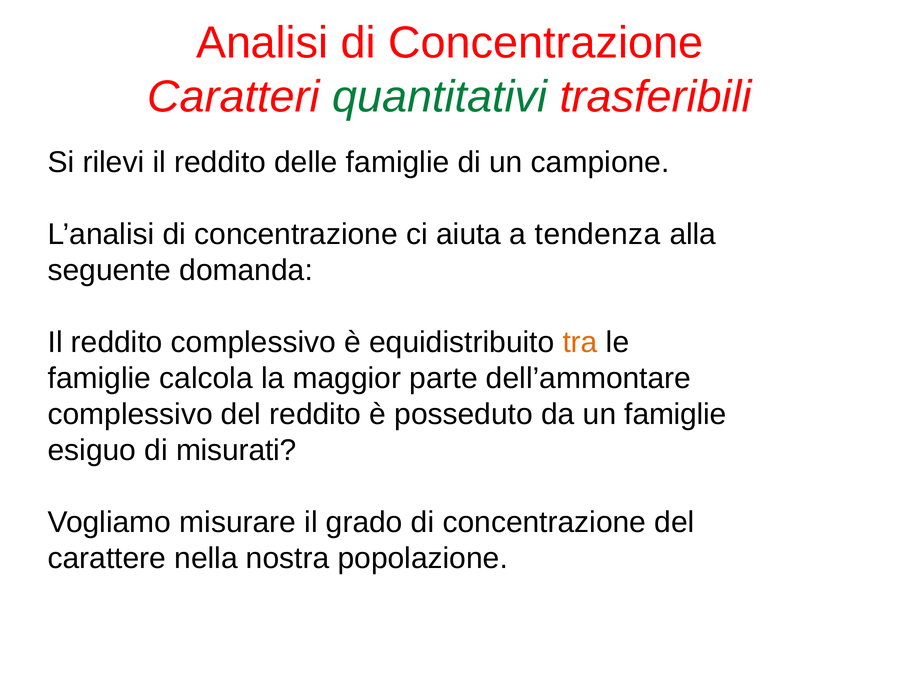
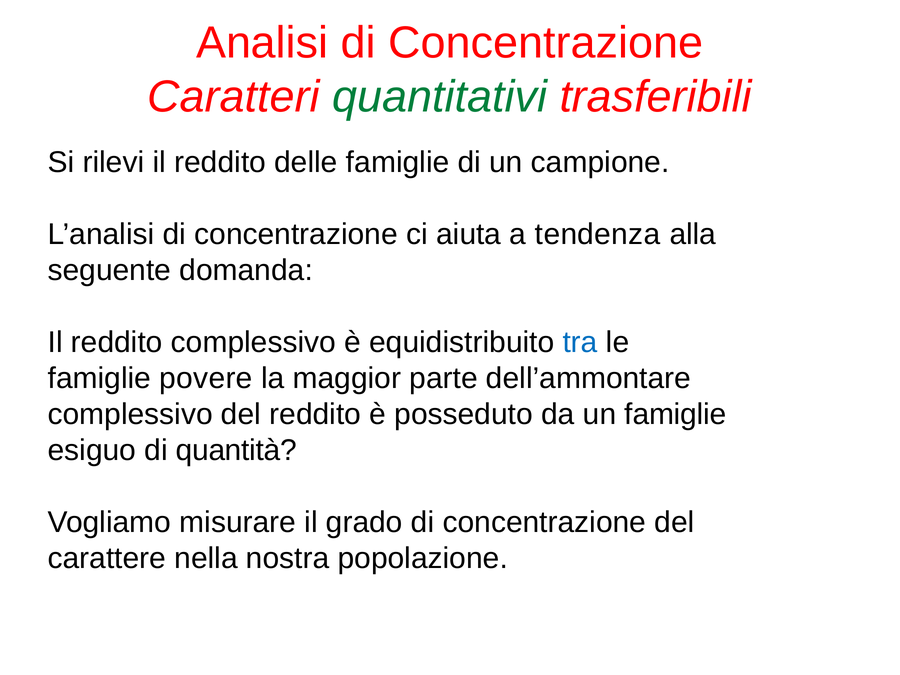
tra colour: orange -> blue
calcola: calcola -> povere
misurati: misurati -> quantità
